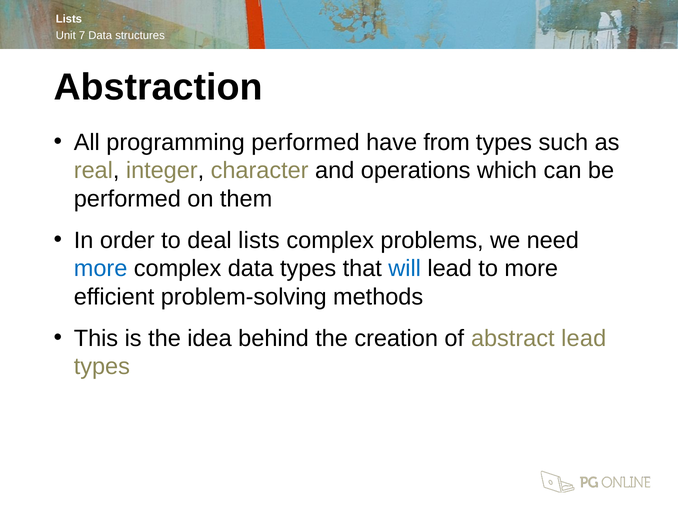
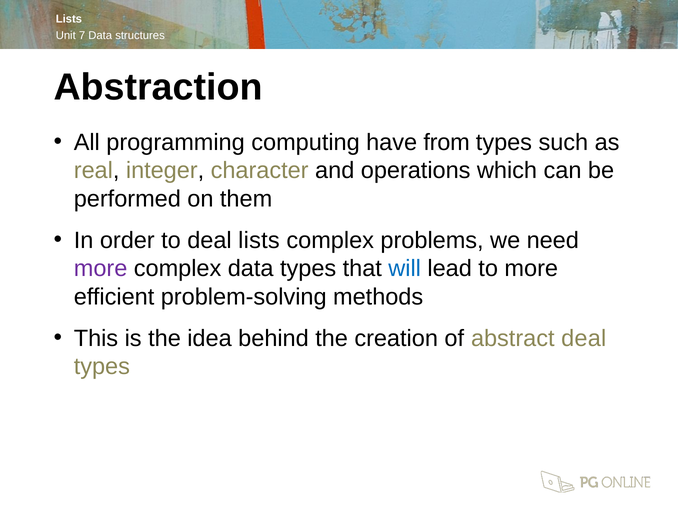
programming performed: performed -> computing
more at (101, 268) colour: blue -> purple
abstract lead: lead -> deal
